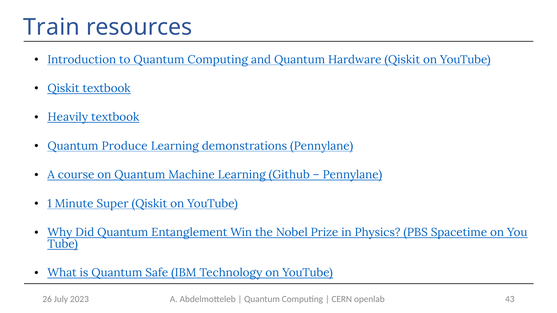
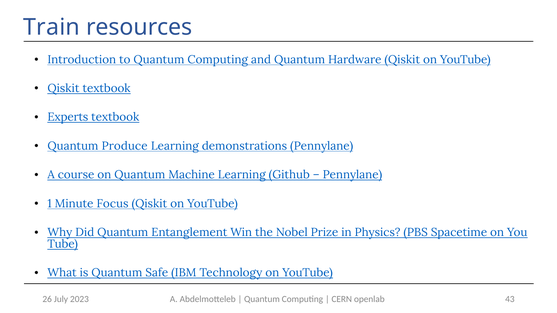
Heavily: Heavily -> Experts
Super: Super -> Focus
